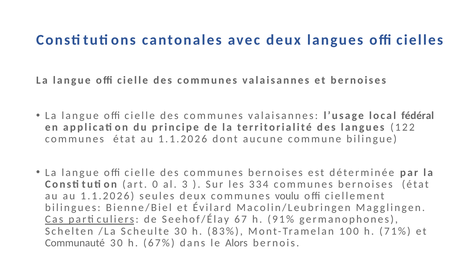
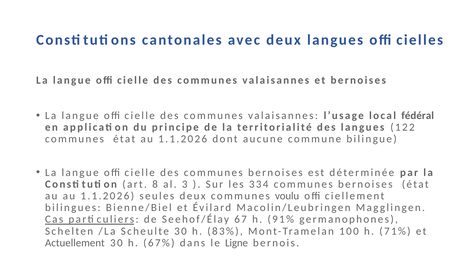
0: 0 -> 8
Communauté: Communauté -> Actuellement
Alors: Alors -> Ligne
